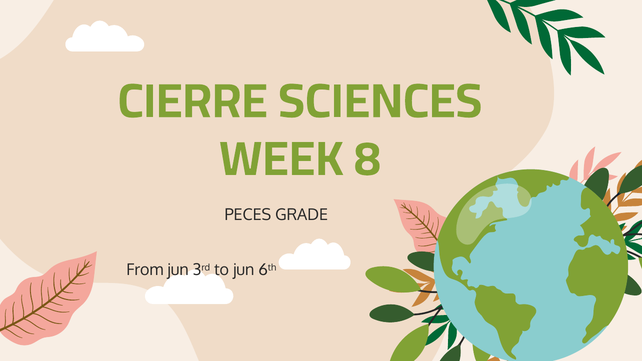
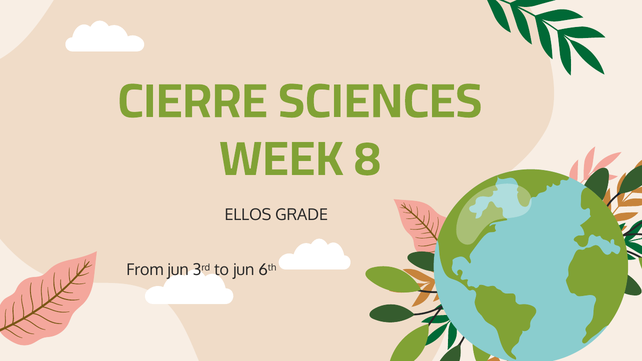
PECES: PECES -> ELLOS
